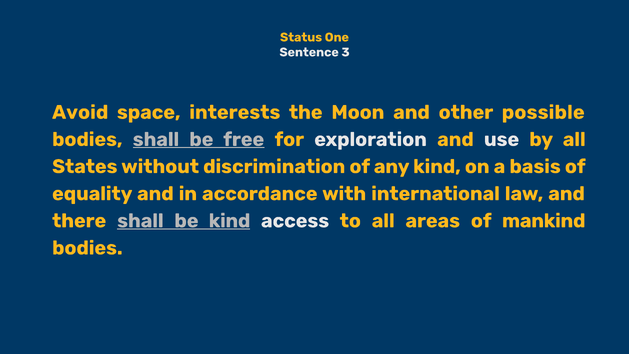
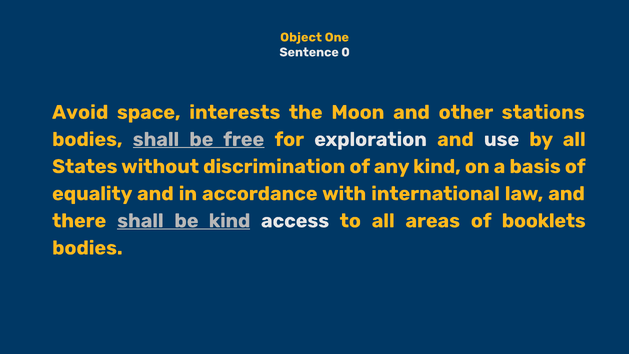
Status: Status -> Object
3: 3 -> 0
possible: possible -> stations
mankind: mankind -> booklets
